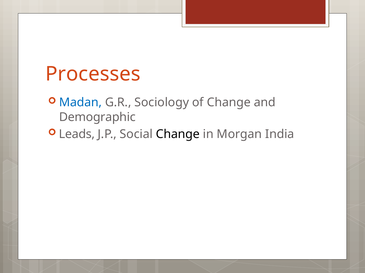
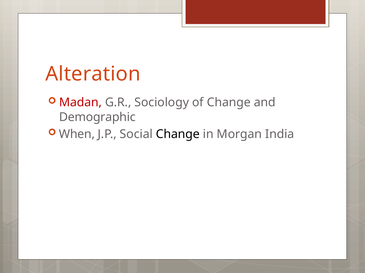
Processes: Processes -> Alteration
Madan colour: blue -> red
Leads: Leads -> When
